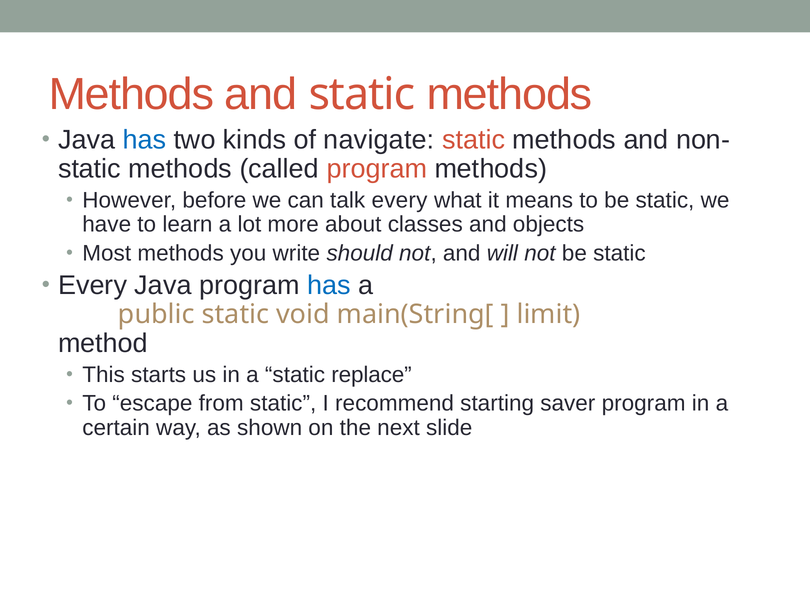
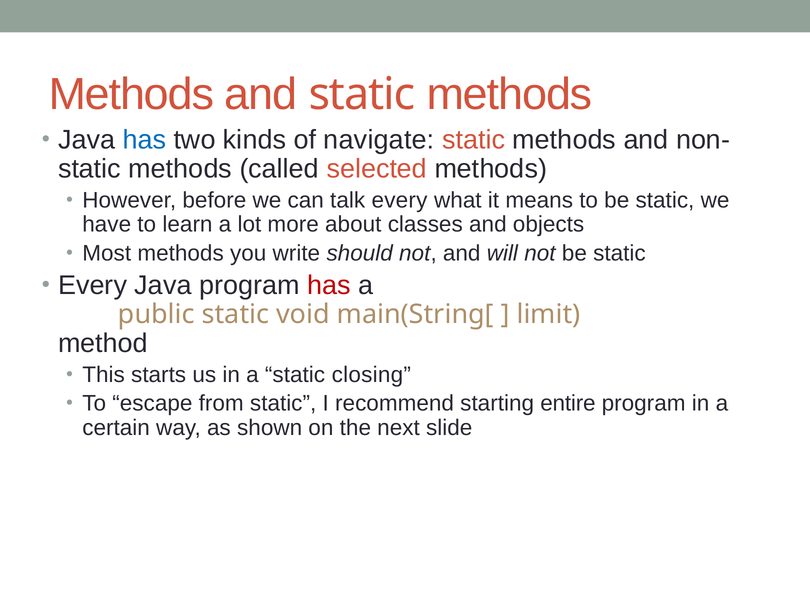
called program: program -> selected
has at (329, 286) colour: blue -> red
replace: replace -> closing
saver: saver -> entire
